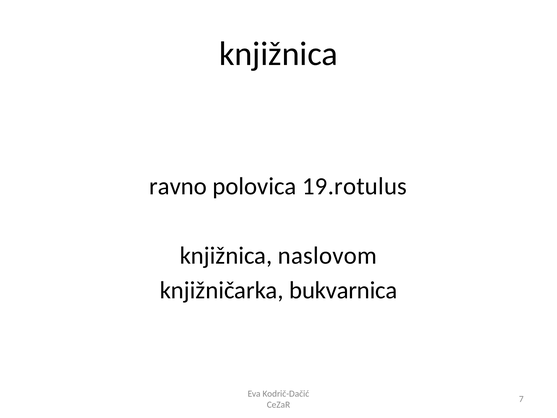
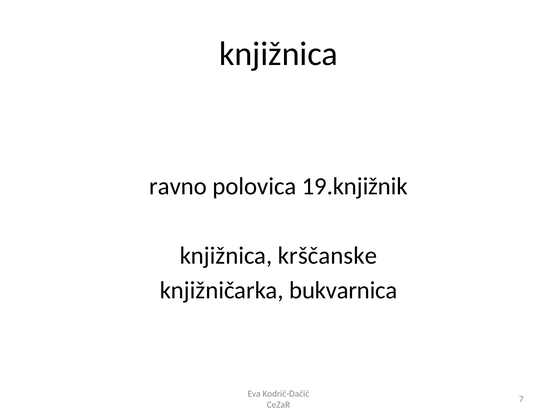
19.rotulus: 19.rotulus -> 19.knjižnik
naslovom: naslovom -> krščanske
